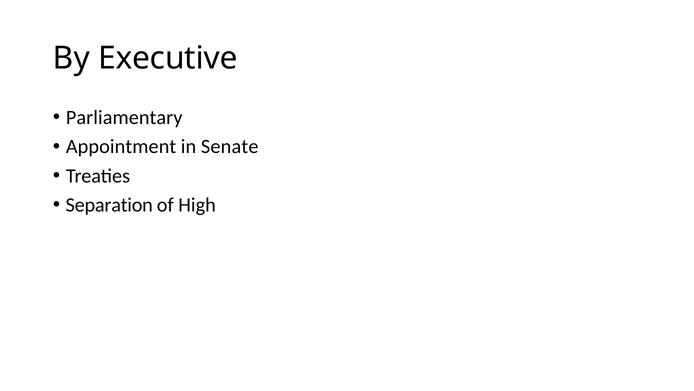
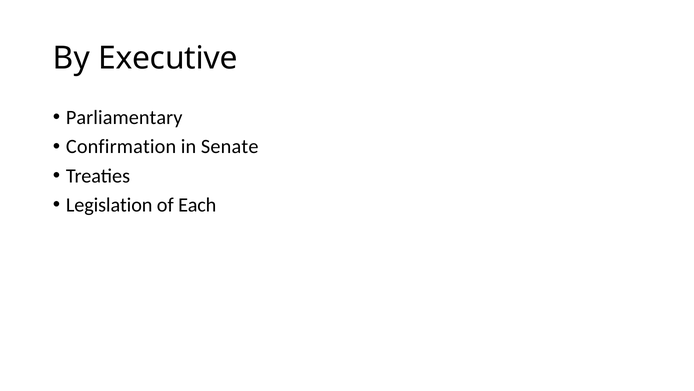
Appointment: Appointment -> Confirmation
Separation: Separation -> Legislation
High: High -> Each
